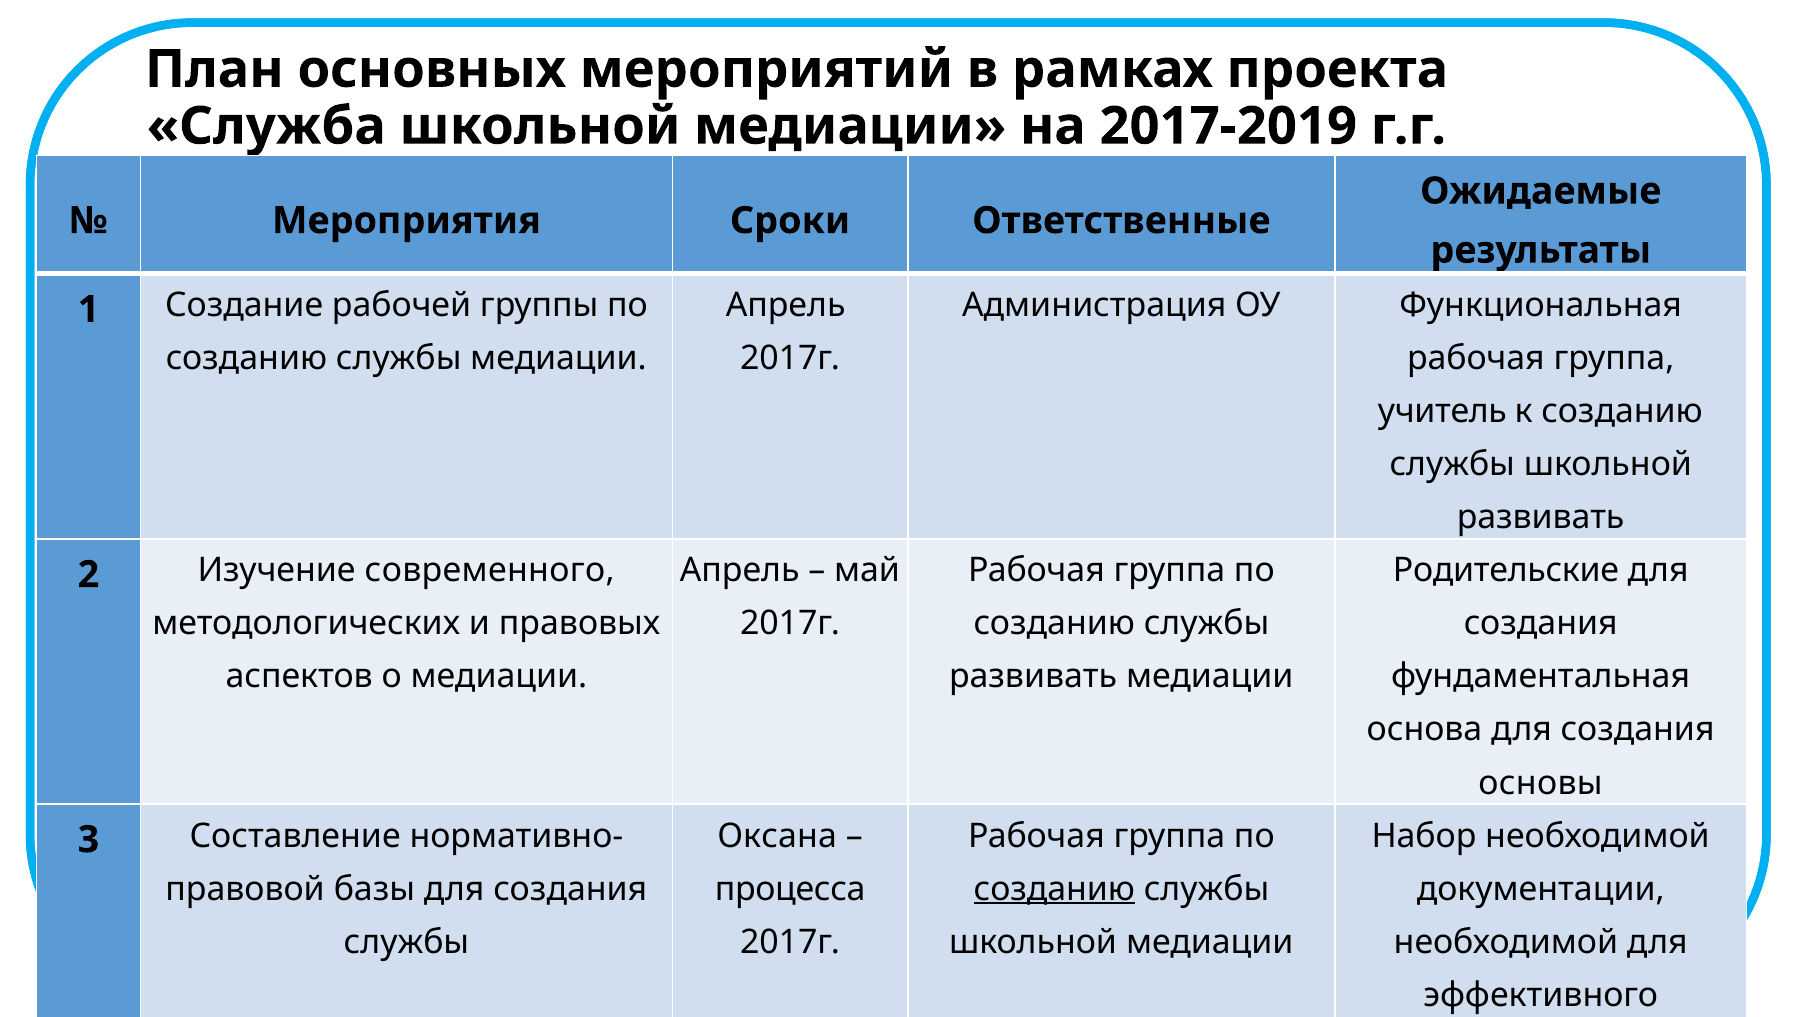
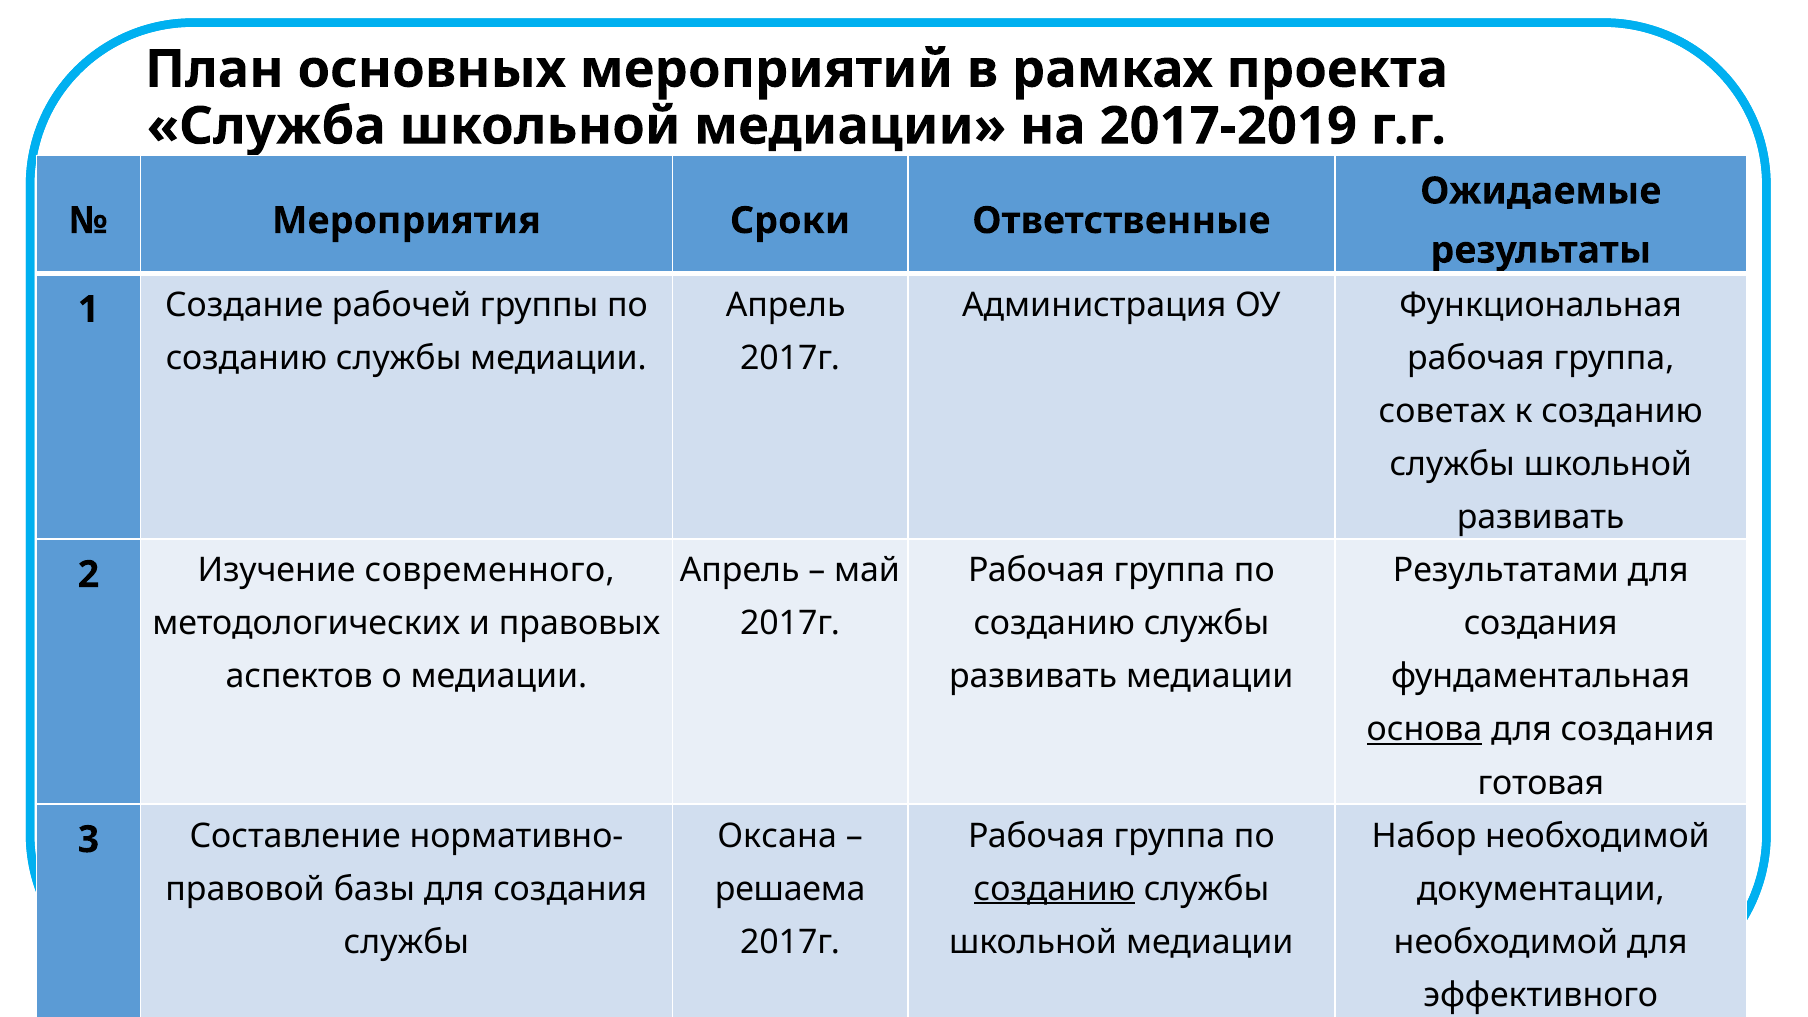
учитель: учитель -> советах
Родительские: Родительские -> Результатами
основа underline: none -> present
основы: основы -> готовая
процесса: процесса -> решаема
